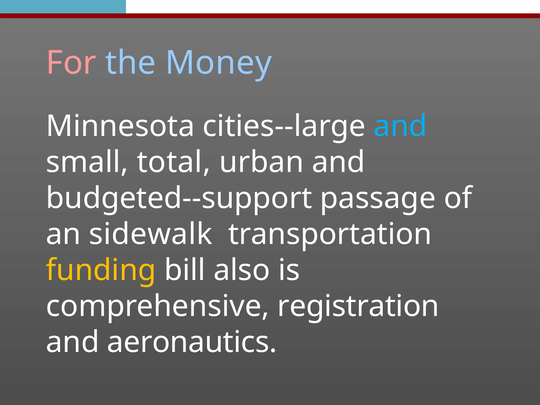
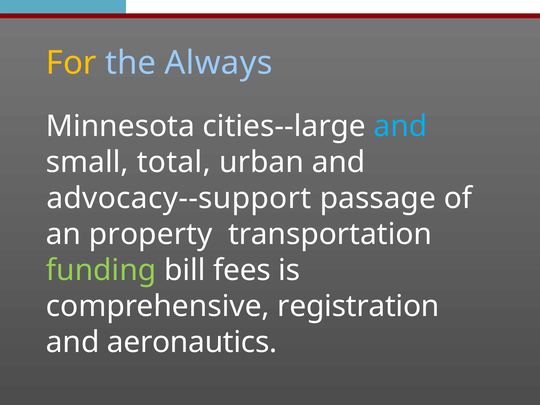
For colour: pink -> yellow
Money: Money -> Always
budgeted--support: budgeted--support -> advocacy--support
sidewalk: sidewalk -> property
funding colour: yellow -> light green
also: also -> fees
